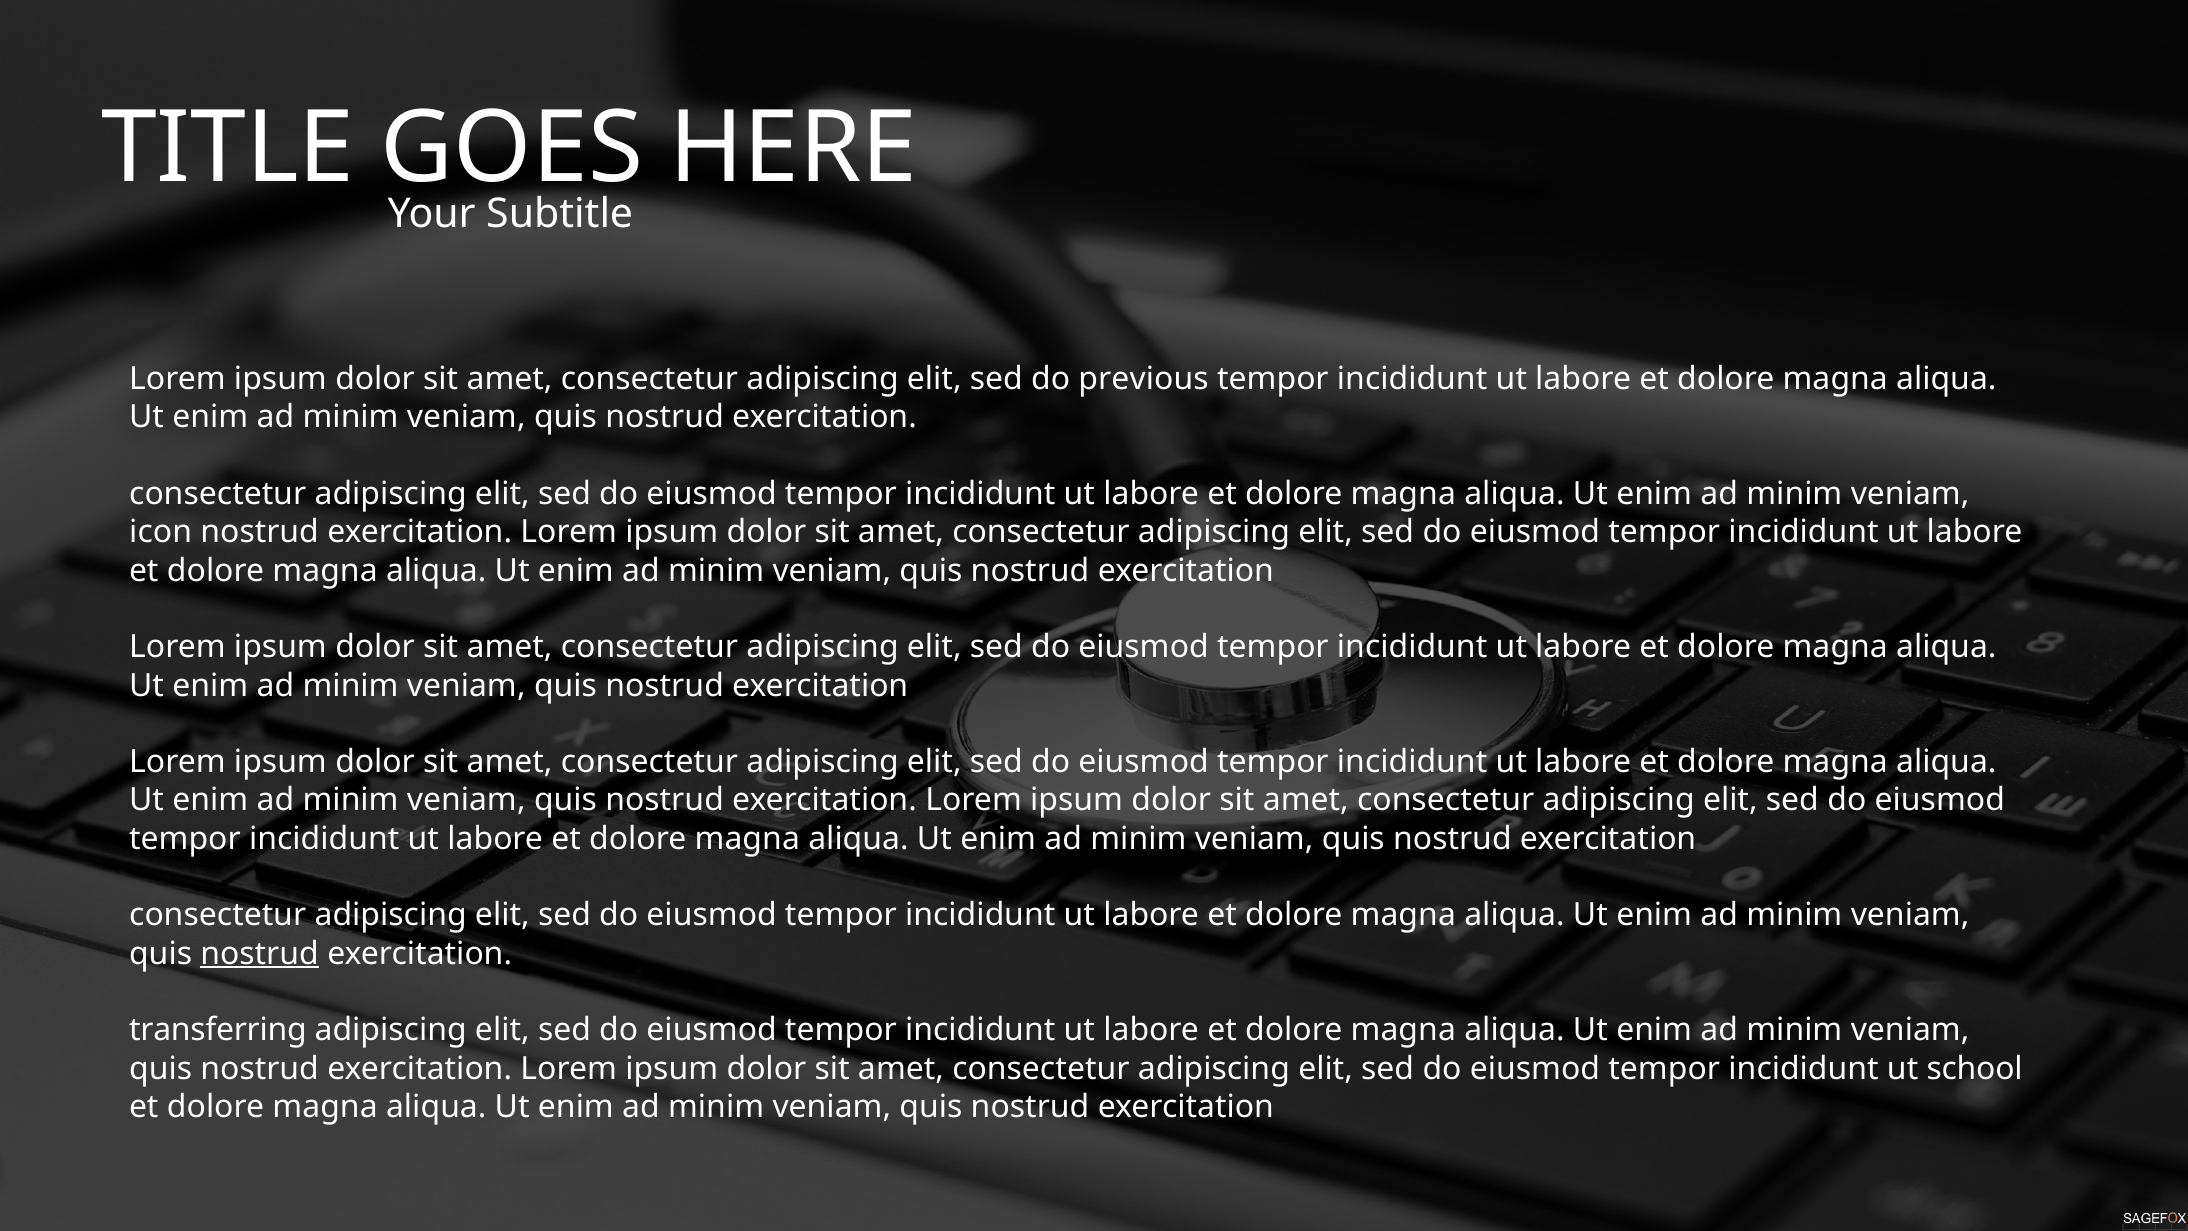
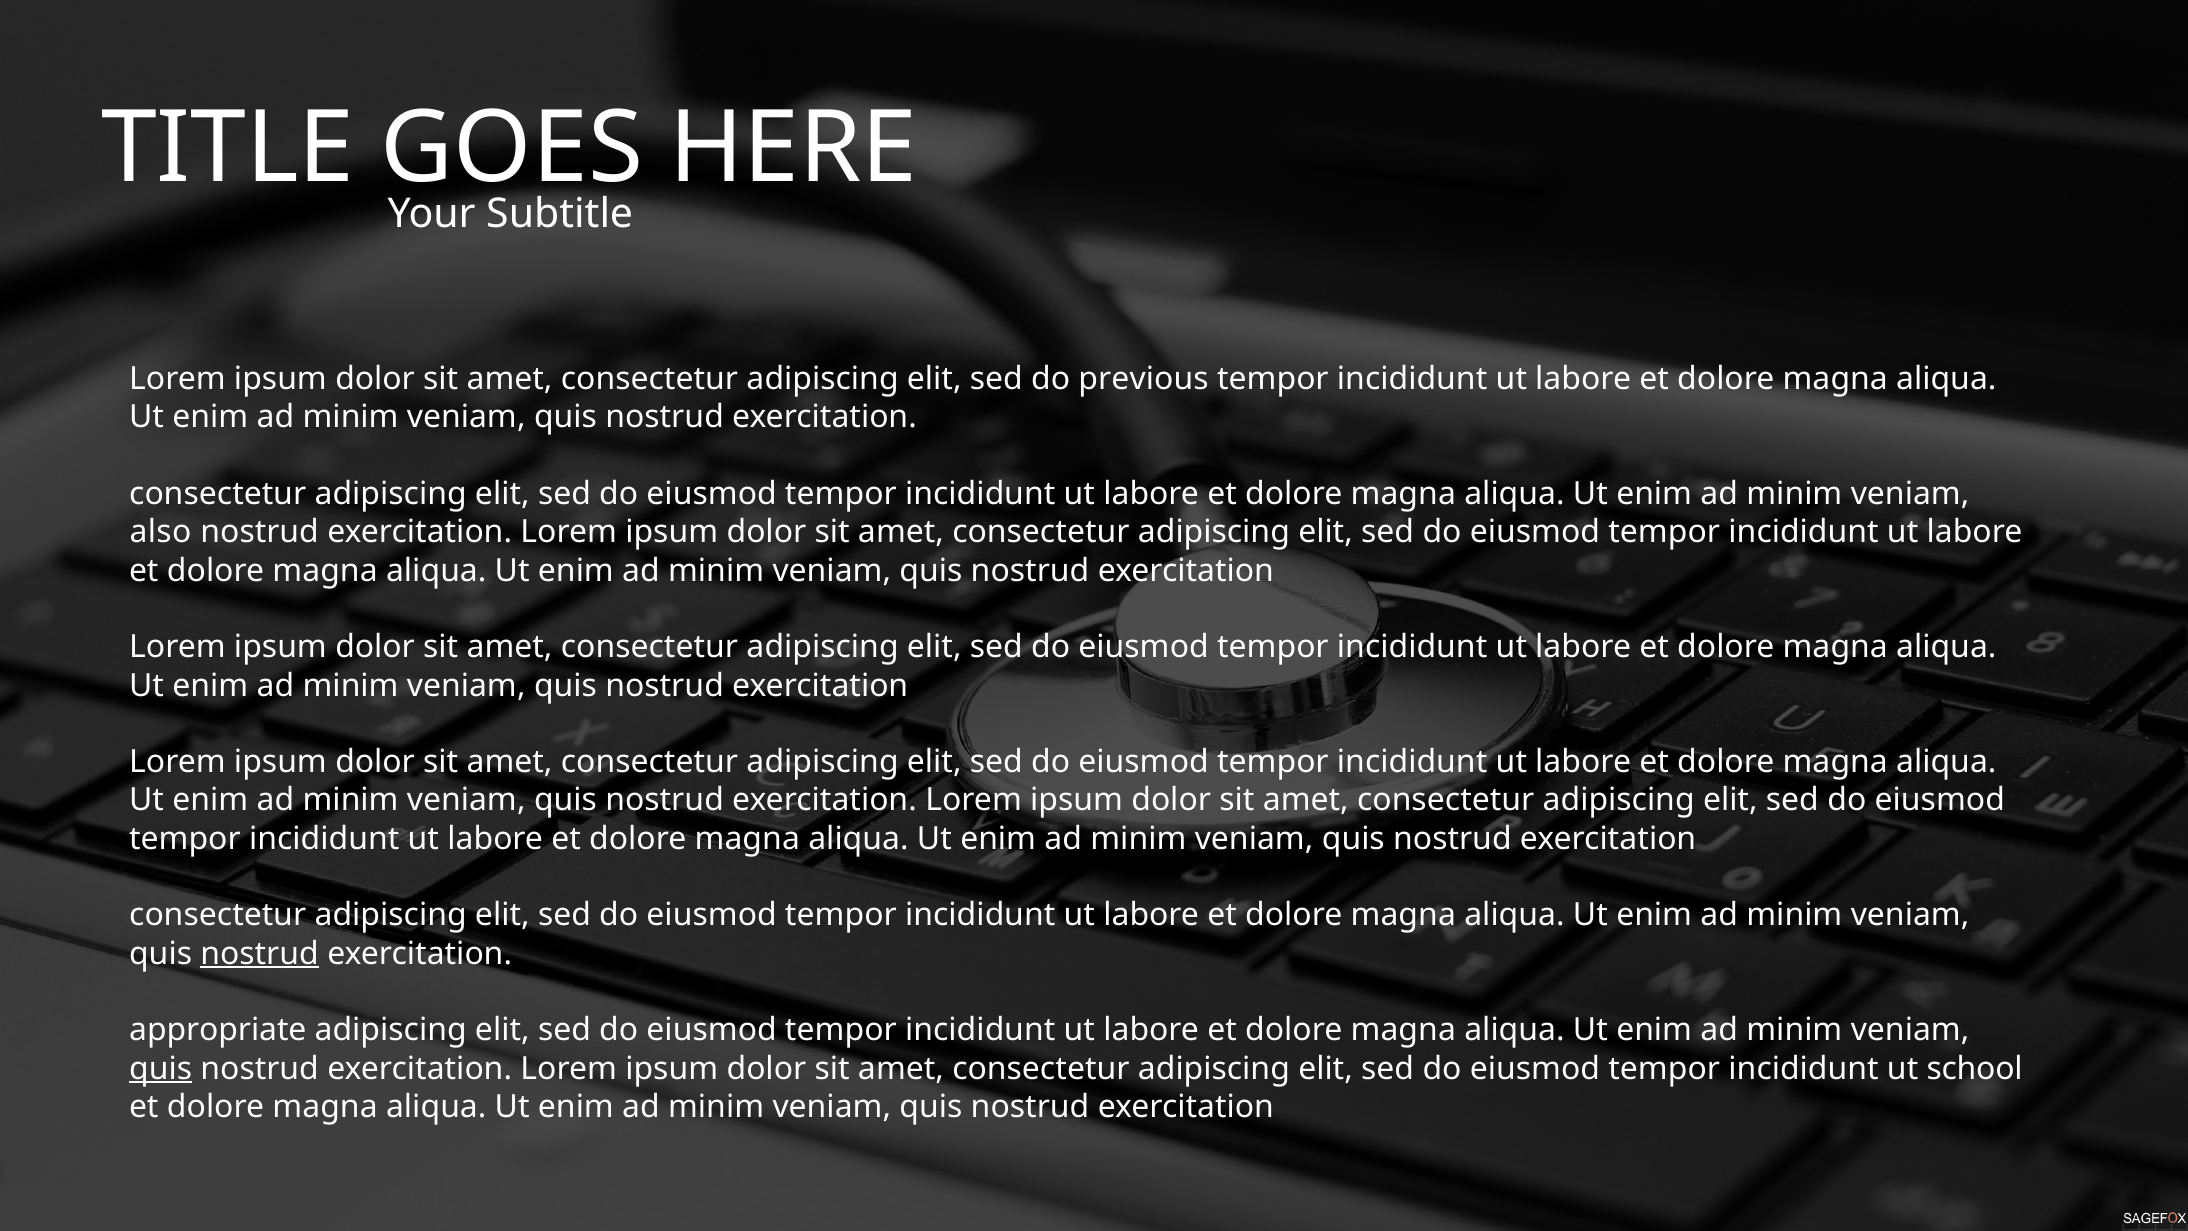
icon: icon -> also
transferring: transferring -> appropriate
quis at (161, 1068) underline: none -> present
